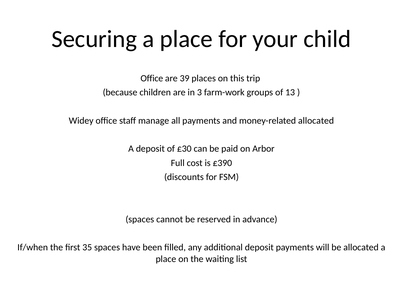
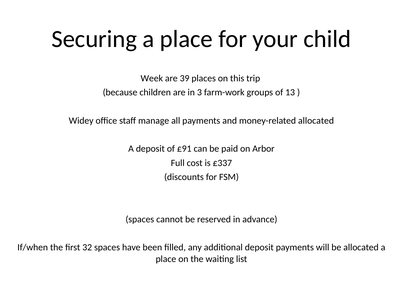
Office at (152, 78): Office -> Week
£30: £30 -> £91
£390: £390 -> £337
35: 35 -> 32
